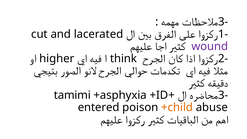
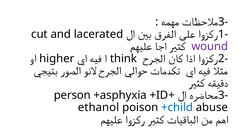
tamimi: tamimi -> person
entered: entered -> ethanol
+child colour: orange -> blue
